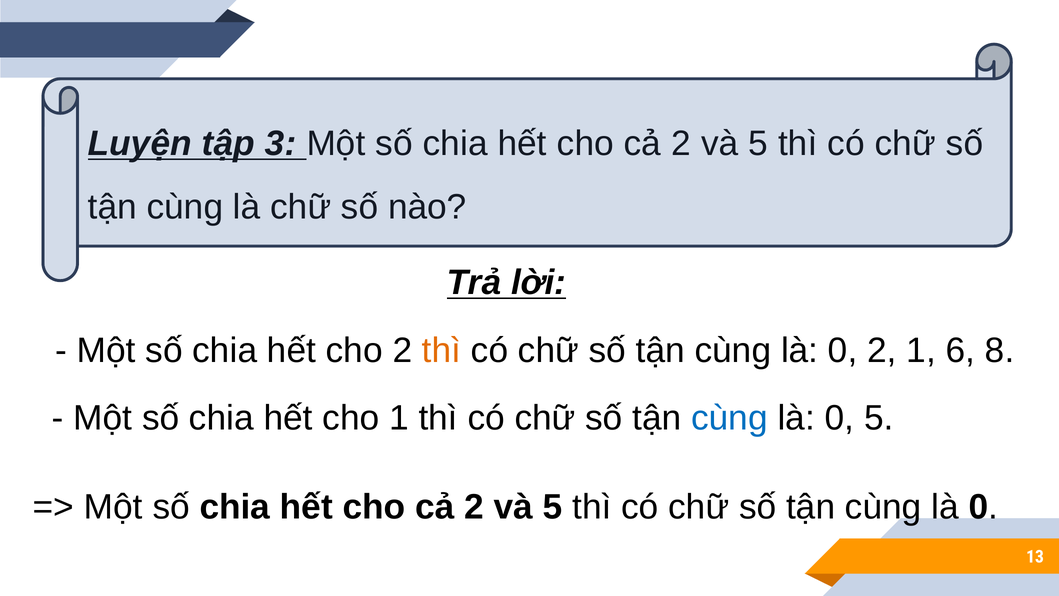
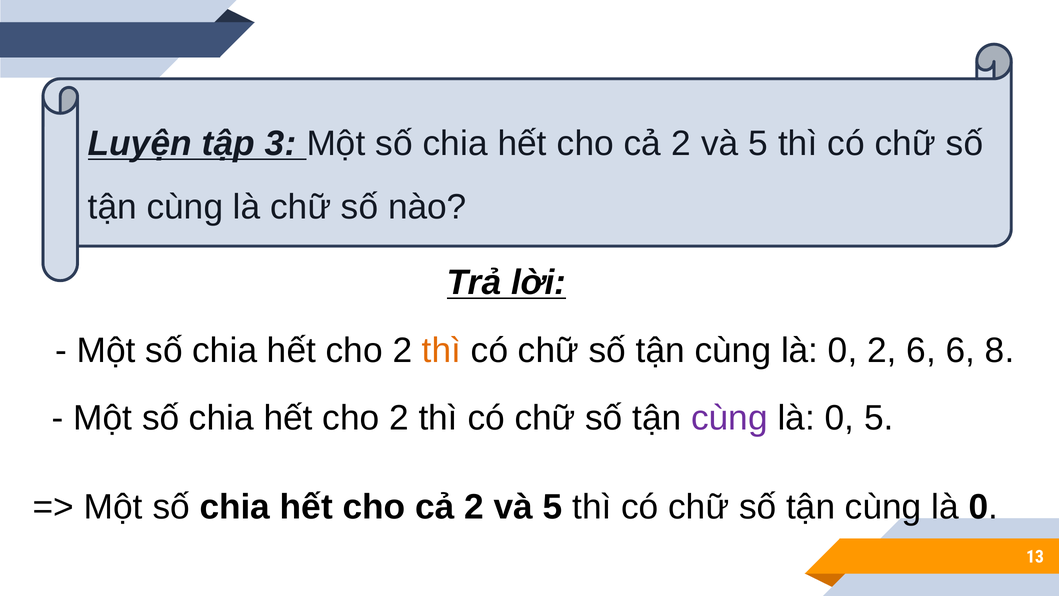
2 1: 1 -> 6
1 at (399, 418): 1 -> 2
cùng at (729, 418) colour: blue -> purple
